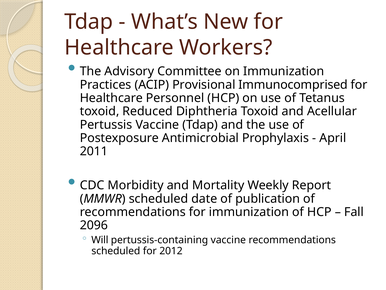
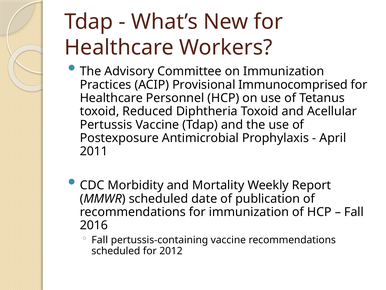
2096: 2096 -> 2016
Will at (100, 239): Will -> Fall
